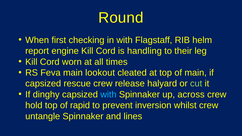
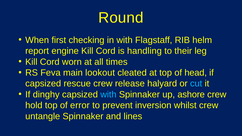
of main: main -> head
cut colour: light green -> light blue
across: across -> ashore
rapid: rapid -> error
